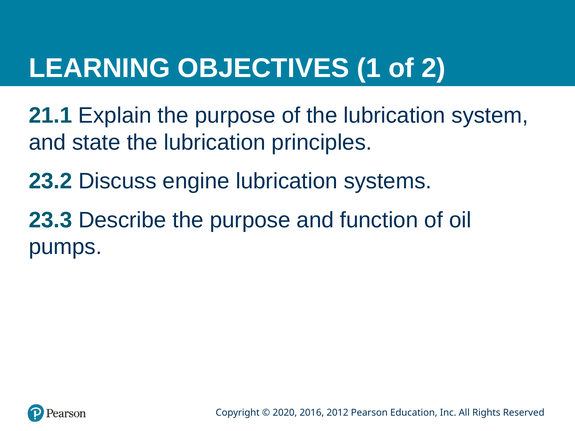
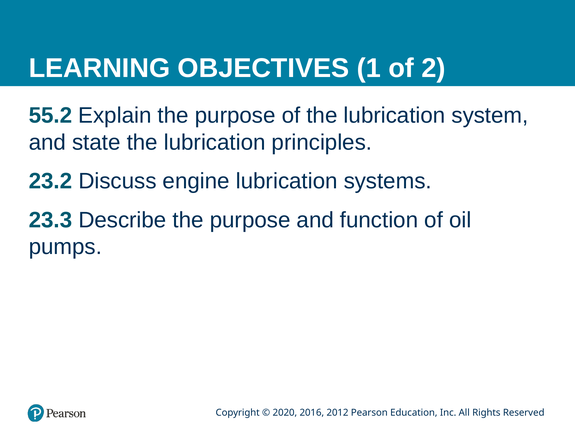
21.1: 21.1 -> 55.2
